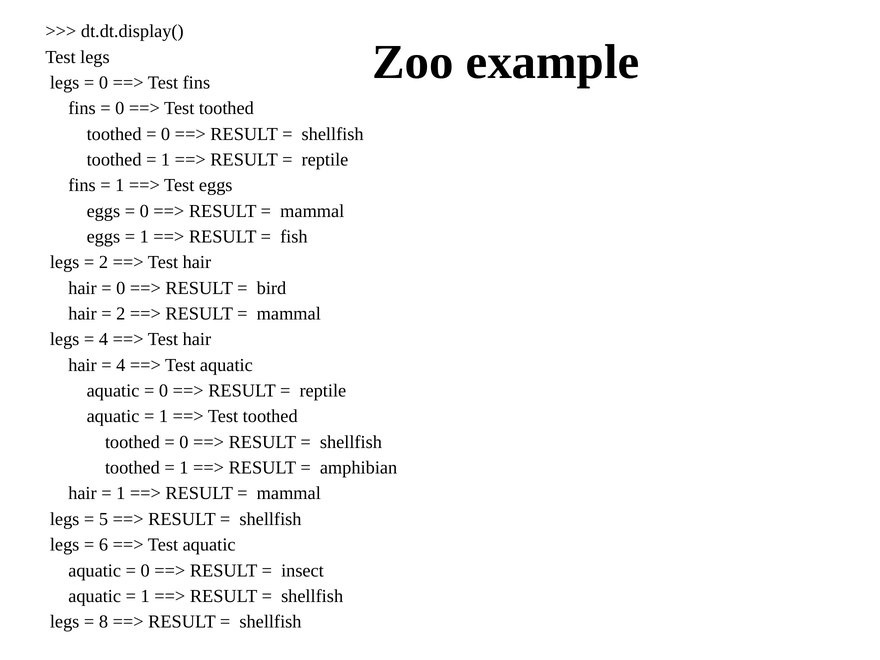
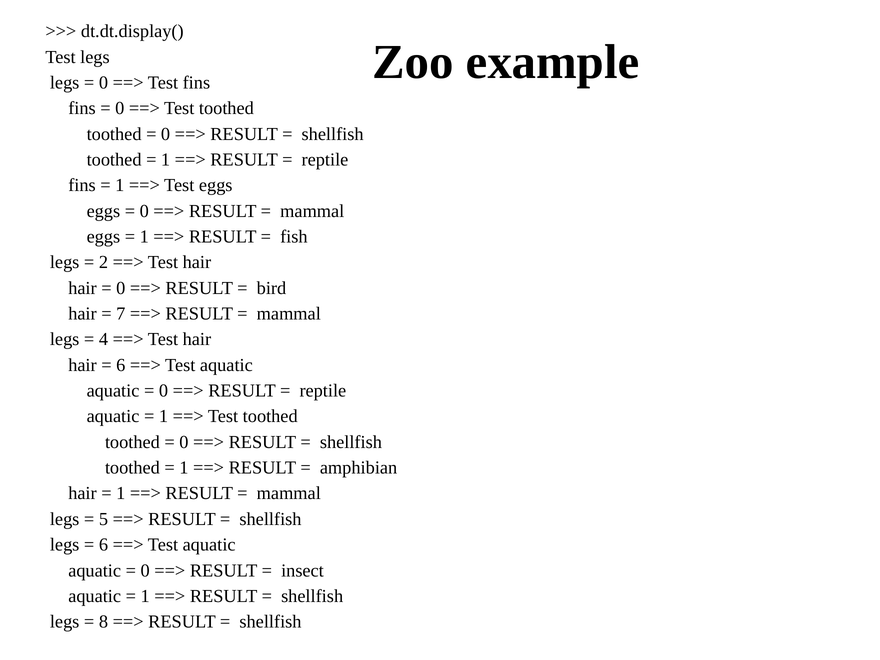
2 at (121, 314): 2 -> 7
4 at (121, 365): 4 -> 6
